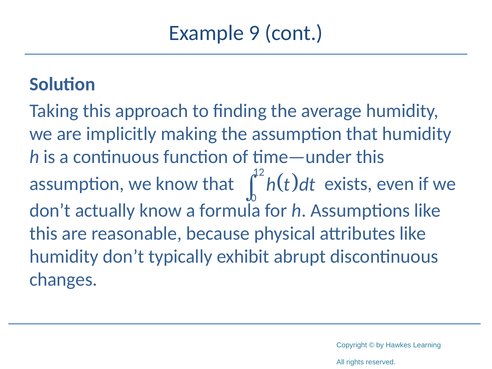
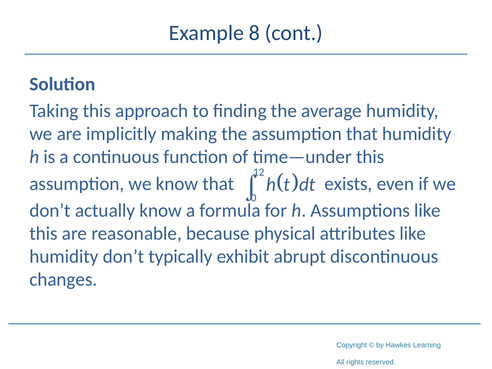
9: 9 -> 8
